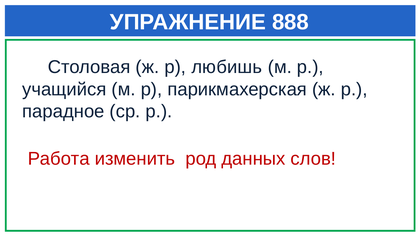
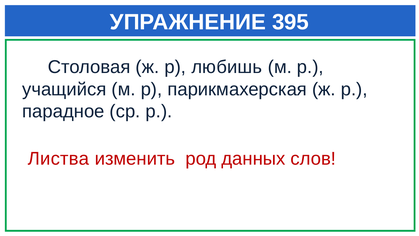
888: 888 -> 395
Работа: Работа -> Листва
